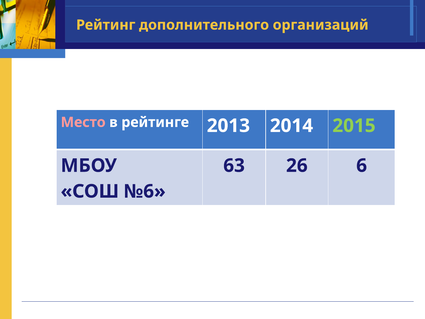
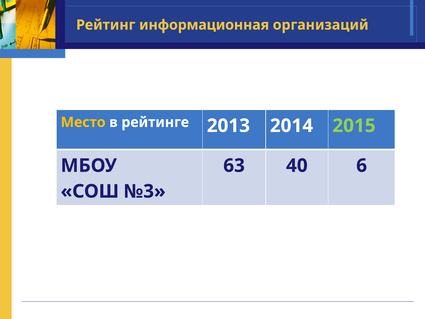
дополнительного: дополнительного -> информационная
Место colour: pink -> yellow
26: 26 -> 40
№6: №6 -> №3
